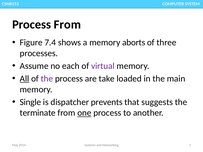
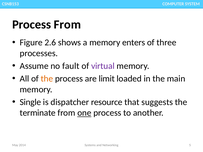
7.4: 7.4 -> 2.6
aborts: aborts -> enters
each: each -> fault
All underline: present -> none
the at (47, 79) colour: purple -> orange
take: take -> limit
prevents: prevents -> resource
